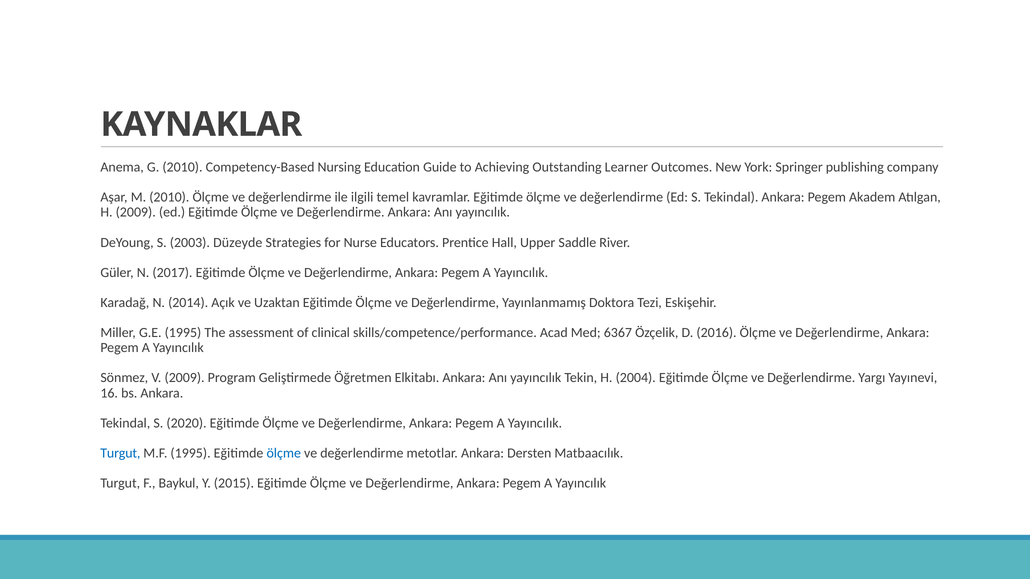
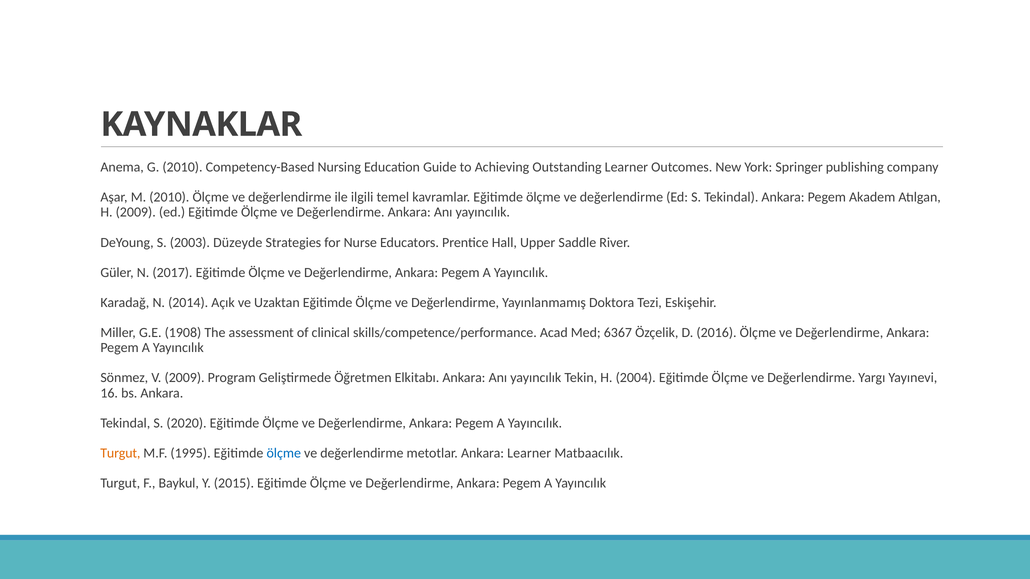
G.E 1995: 1995 -> 1908
Turgut at (120, 453) colour: blue -> orange
Ankara Dersten: Dersten -> Learner
